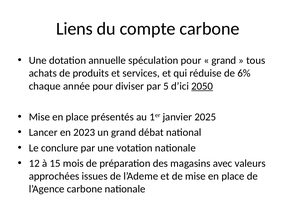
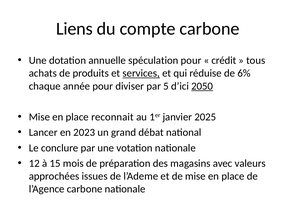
grand at (224, 60): grand -> crédit
services underline: none -> present
présentés: présentés -> reconnait
